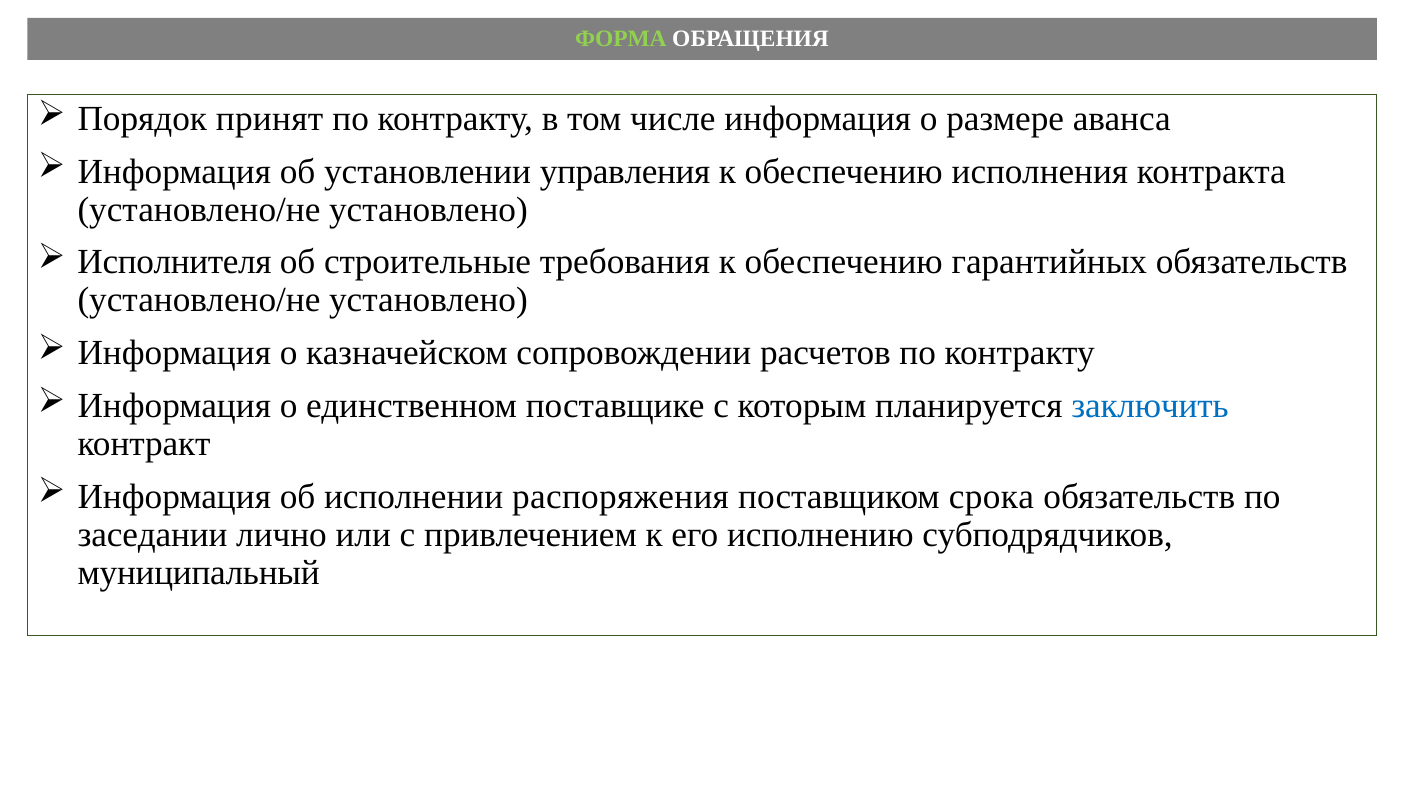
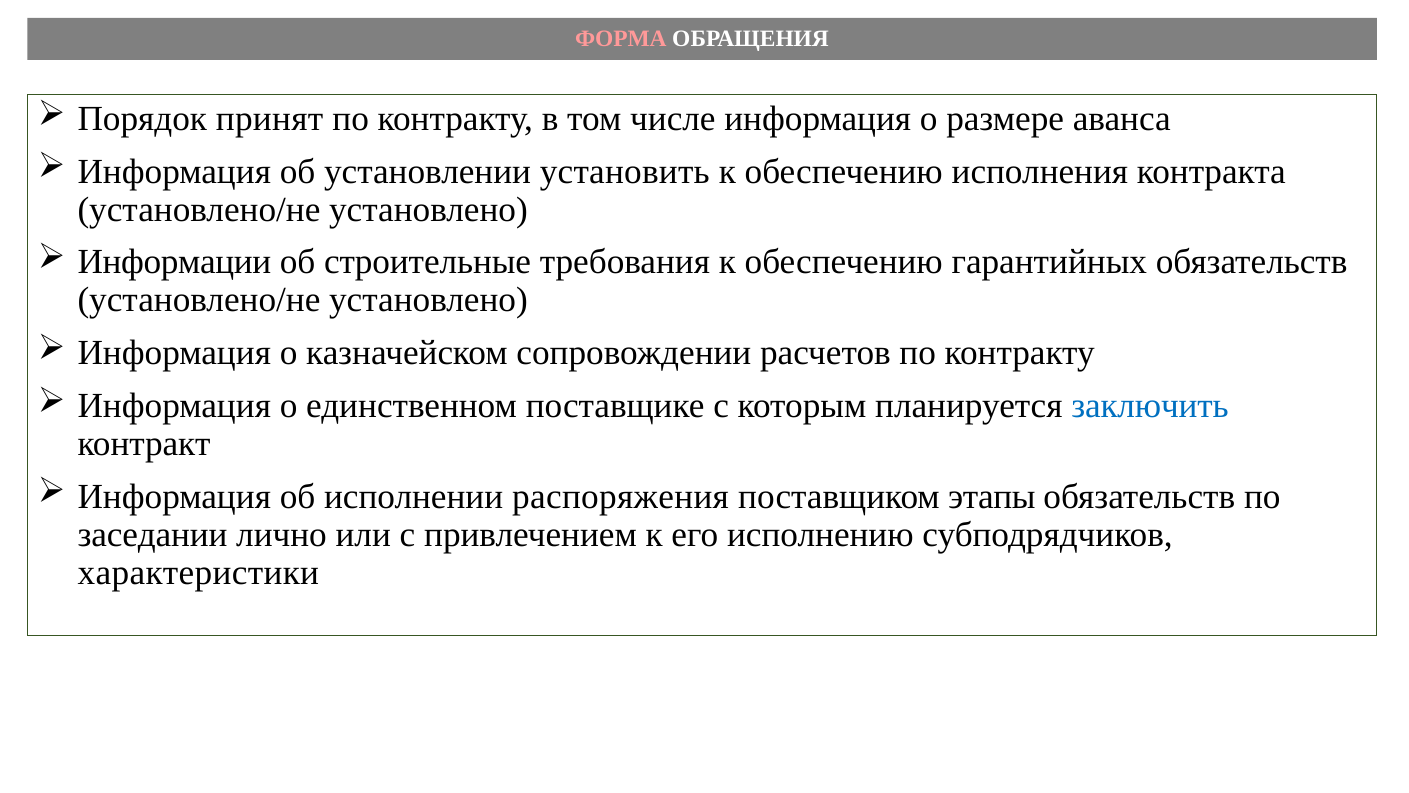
ФОРМА colour: light green -> pink
управления: управления -> установить
Исполнителя: Исполнителя -> Информации
срока: срока -> этапы
муниципальный: муниципальный -> характеристики
